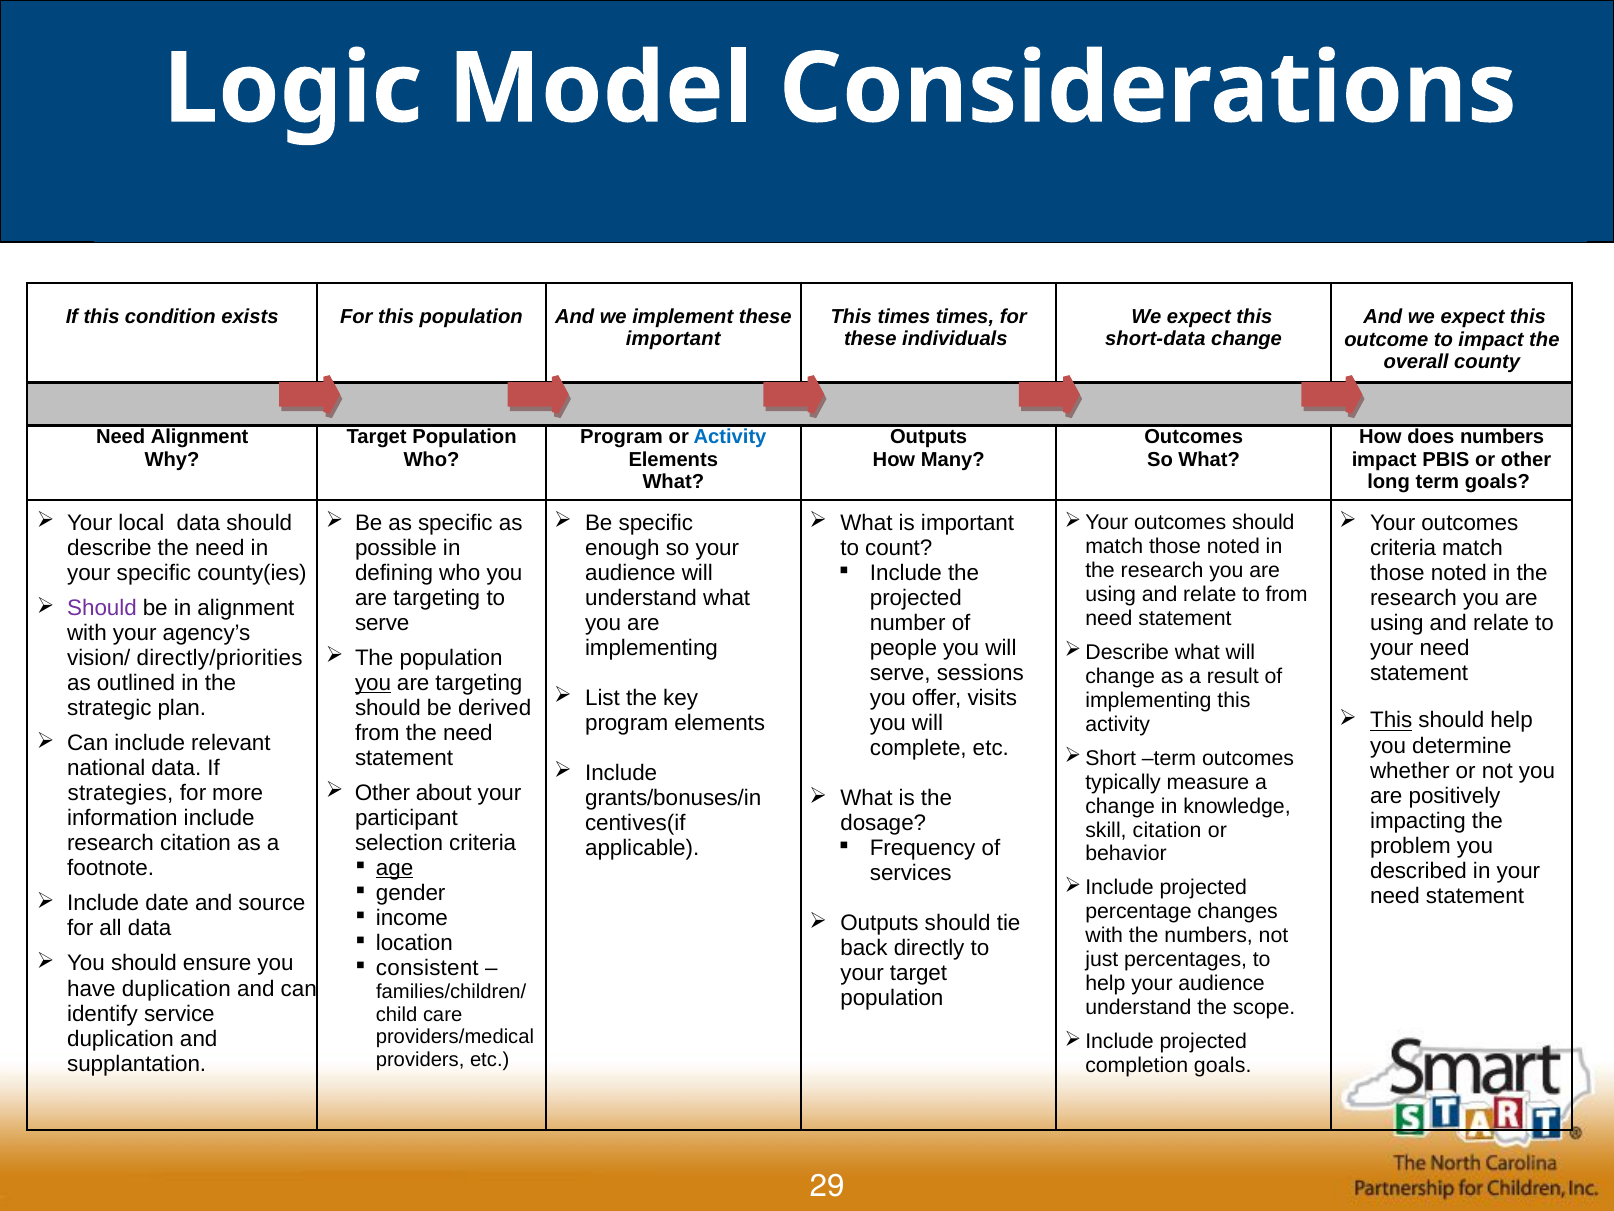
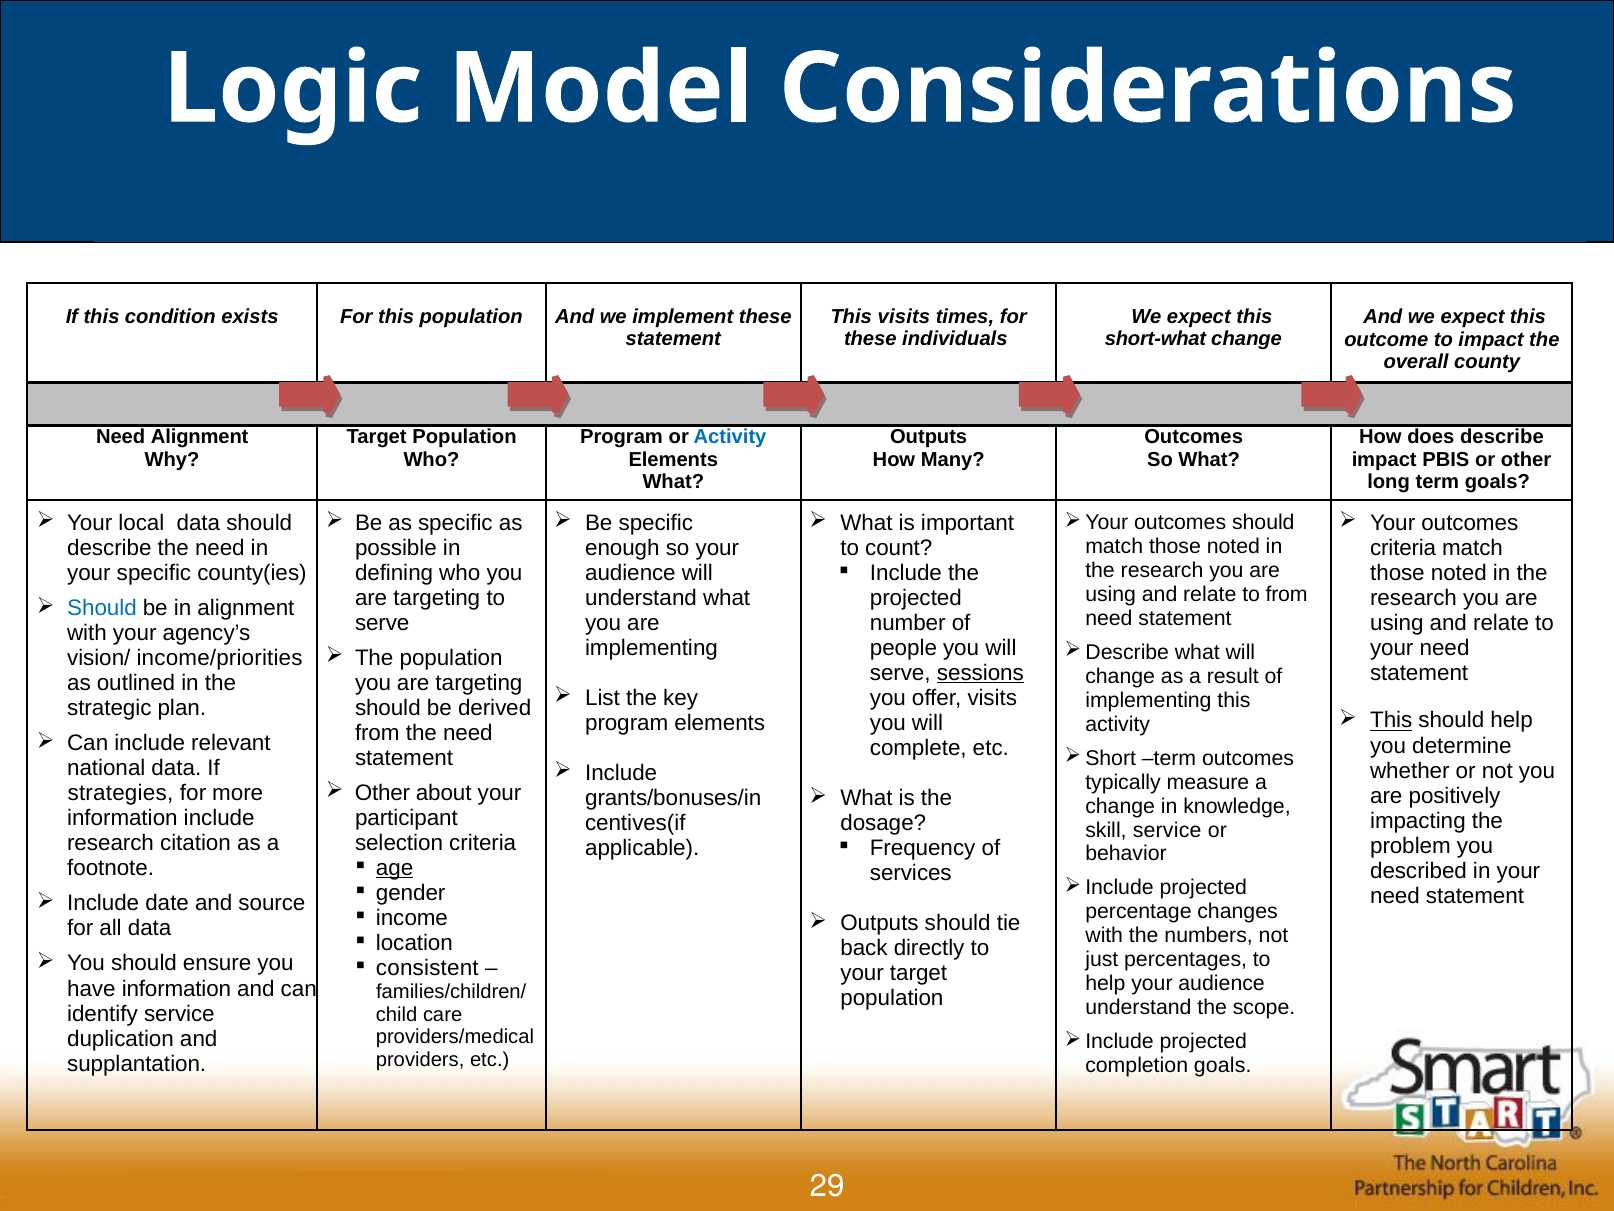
This times: times -> visits
important at (673, 339): important -> statement
short-data: short-data -> short-what
does numbers: numbers -> describe
Should at (102, 608) colour: purple -> blue
directly/priorities: directly/priorities -> income/priorities
sessions underline: none -> present
you at (373, 683) underline: present -> none
skill citation: citation -> service
have duplication: duplication -> information
